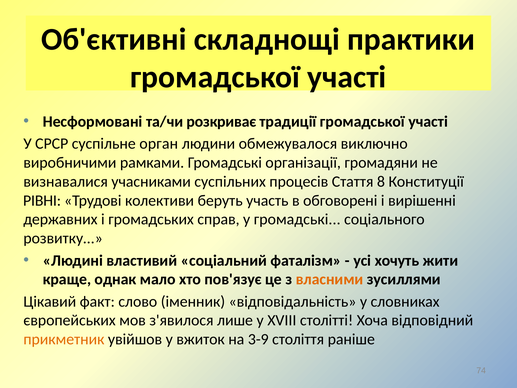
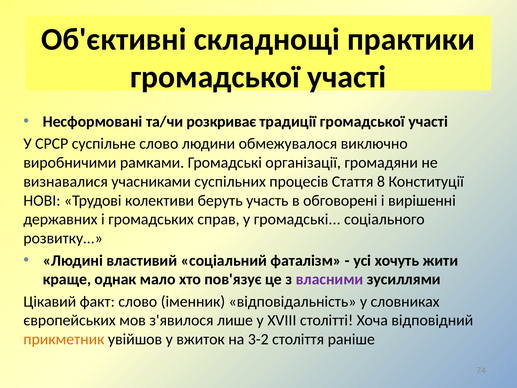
суспільне орган: орган -> слово
РІВНІ: РІВНІ -> НОВІ
власними colour: orange -> purple
3-9: 3-9 -> 3-2
